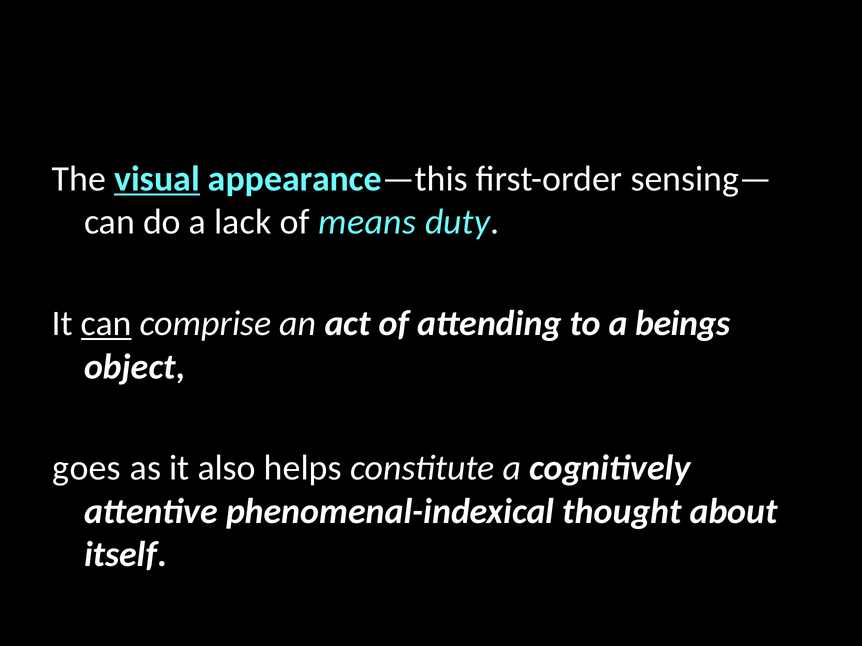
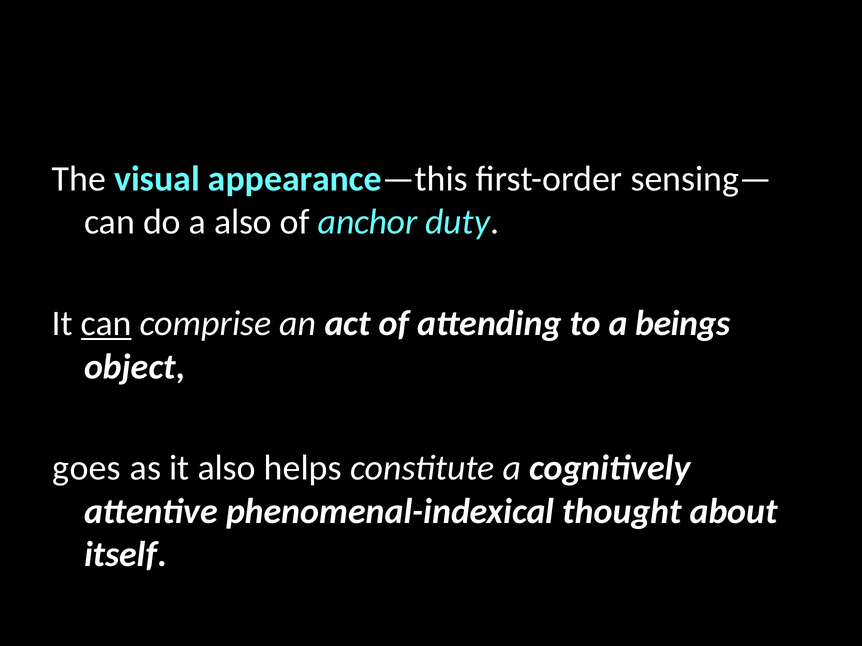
visual underline: present -> none
a lack: lack -> also
means: means -> anchor
